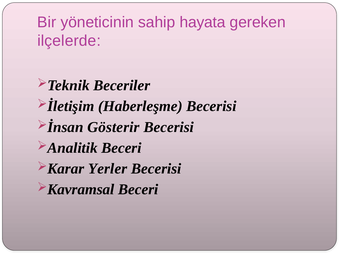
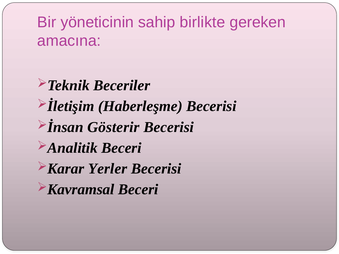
hayata: hayata -> birlikte
ilçelerde: ilçelerde -> amacına
